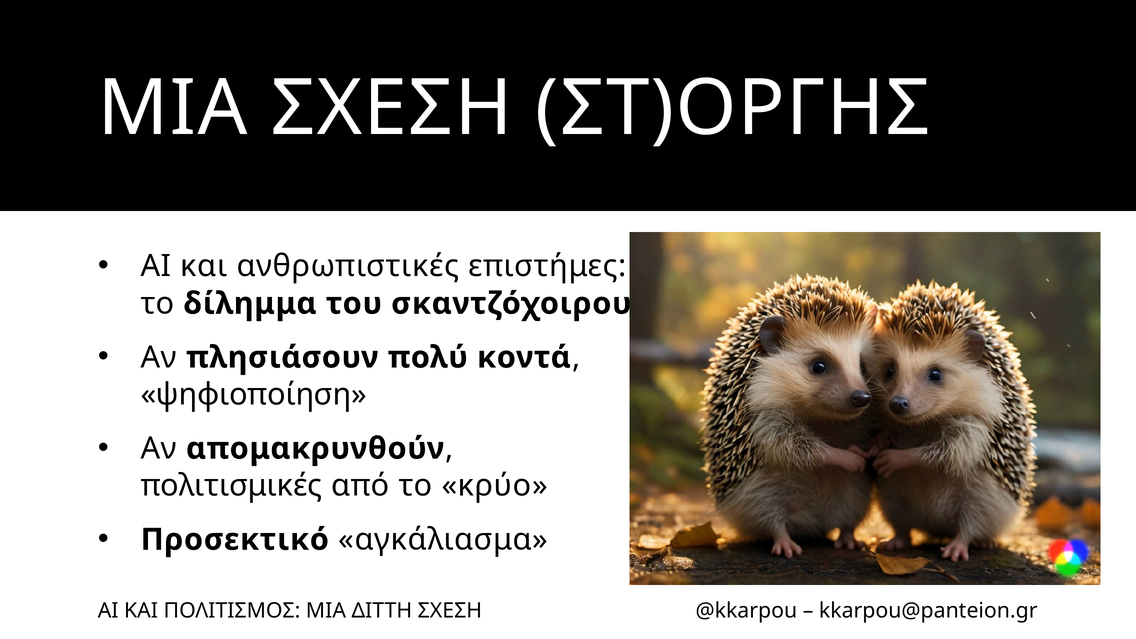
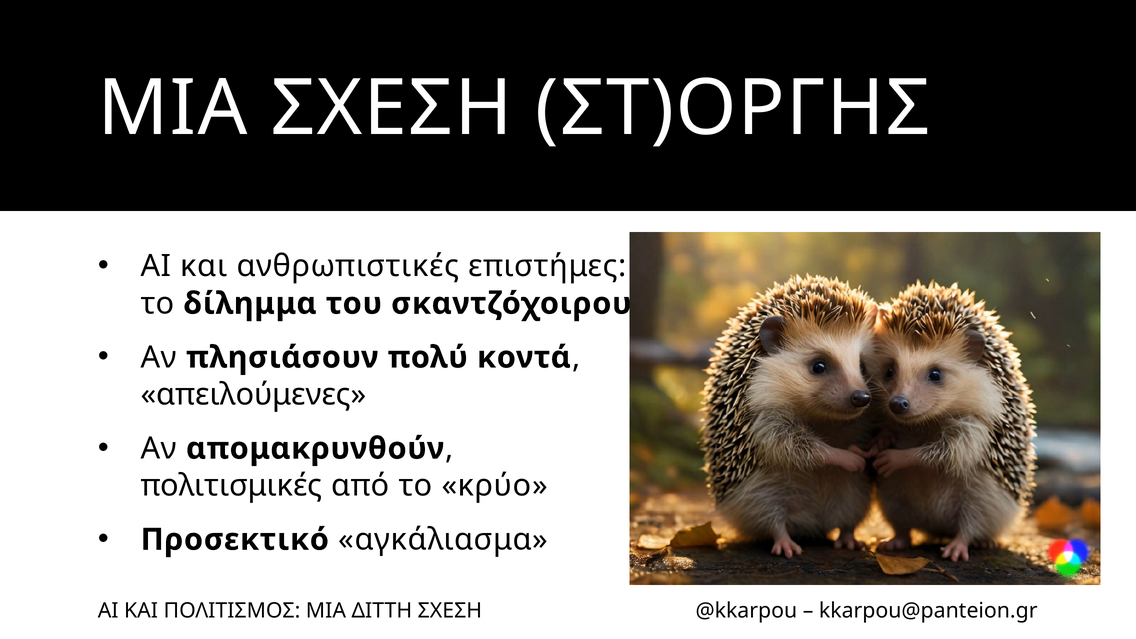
ψηφιοποίηση: ψηφιοποίηση -> απειλούμενες
